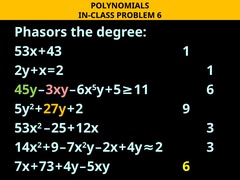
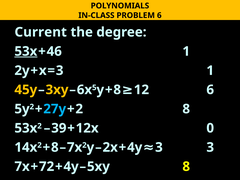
Phasors: Phasors -> Current
53x at (26, 51) underline: none -> present
43: 43 -> 46
2 at (60, 71): 2 -> 3
45y colour: light green -> yellow
3xy colour: pink -> yellow
5 at (117, 90): 5 -> 8
11: 11 -> 12
27y colour: yellow -> light blue
2 9: 9 -> 8
25: 25 -> 39
12x 3: 3 -> 0
9 at (55, 147): 9 -> 8
2 at (159, 147): 2 -> 3
73: 73 -> 72
5xy 6: 6 -> 8
